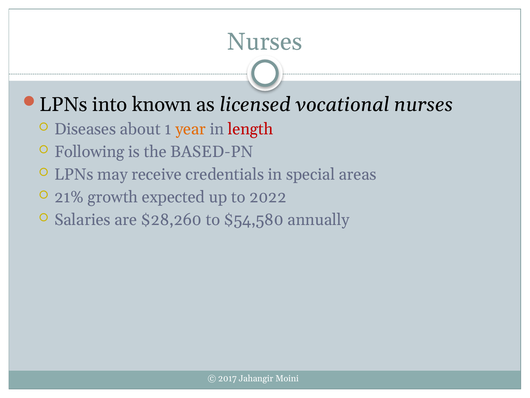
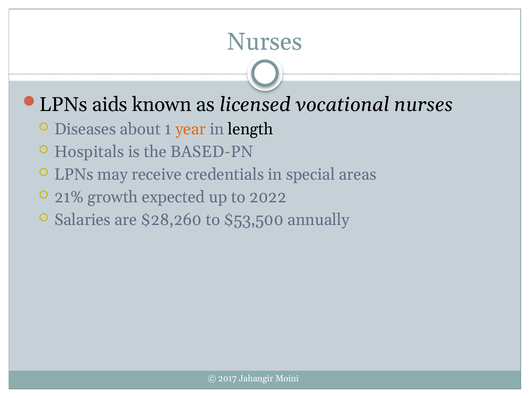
into: into -> aids
length colour: red -> black
Following: Following -> Hospitals
$54,580: $54,580 -> $53,500
